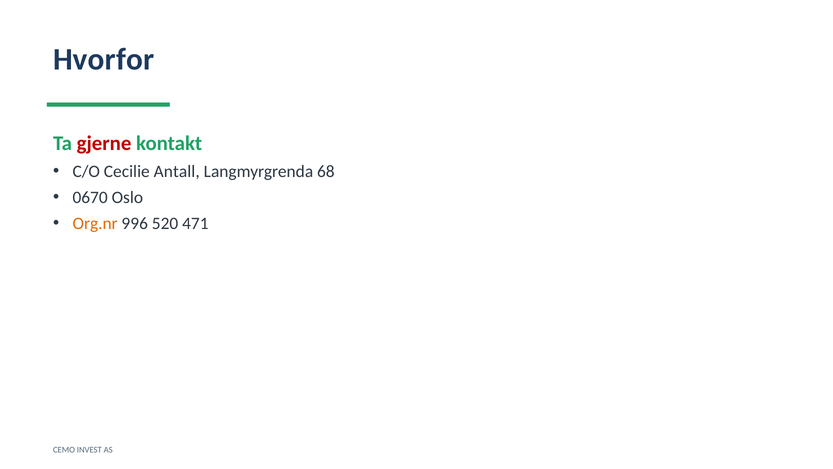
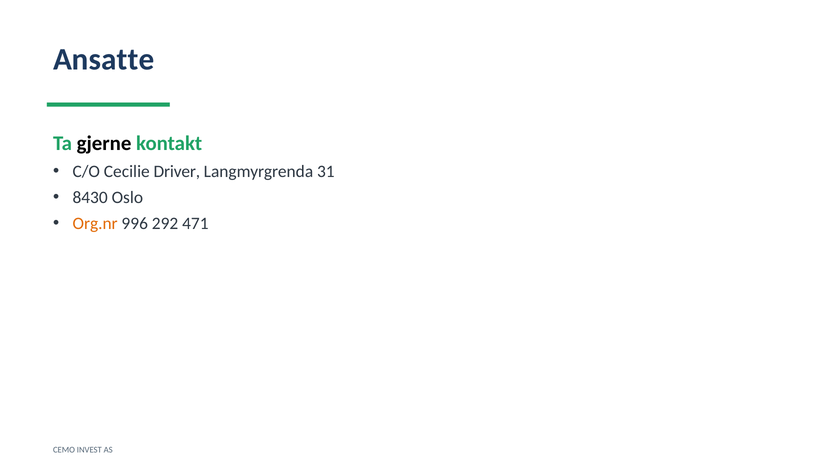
Hvorfor: Hvorfor -> Ansatte
gjerne colour: red -> black
Antall: Antall -> Driver
68: 68 -> 31
0670: 0670 -> 8430
520: 520 -> 292
